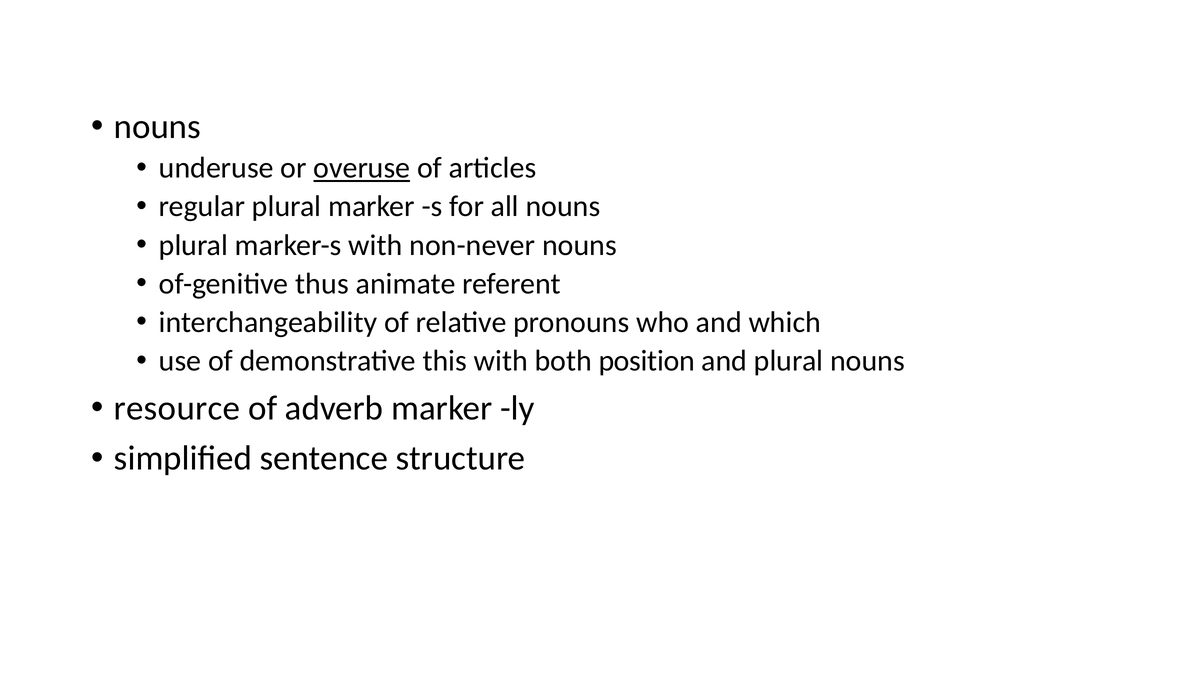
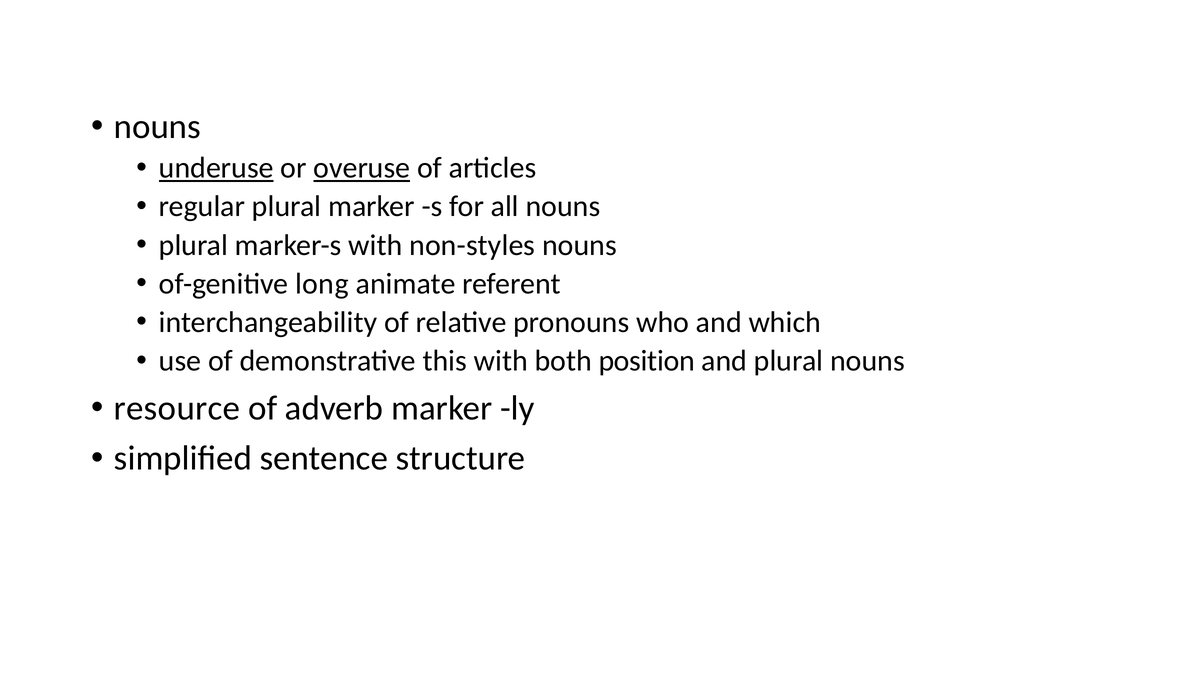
underuse underline: none -> present
non-never: non-never -> non-styles
thus: thus -> long
